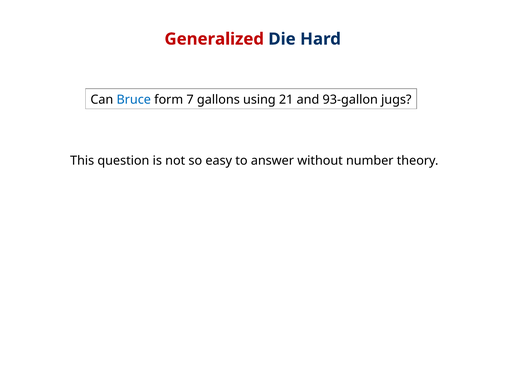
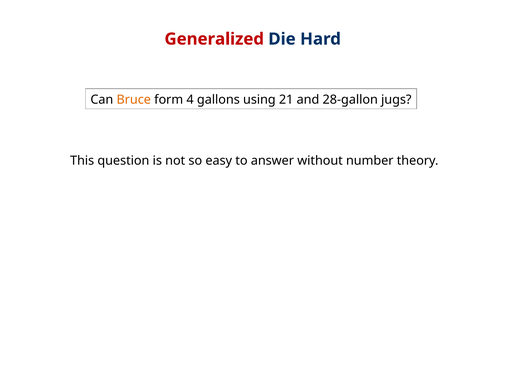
Bruce colour: blue -> orange
7: 7 -> 4
93-gallon: 93-gallon -> 28-gallon
